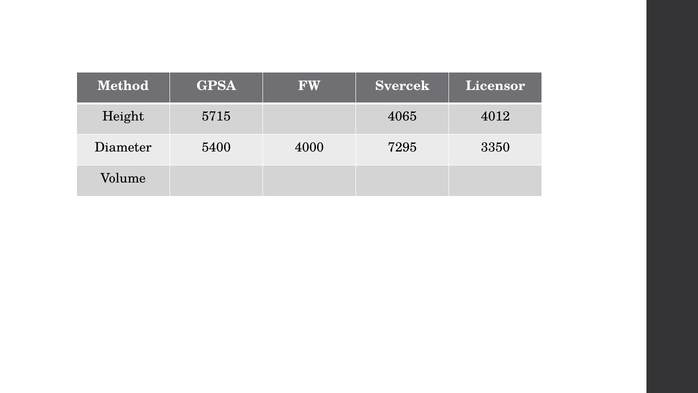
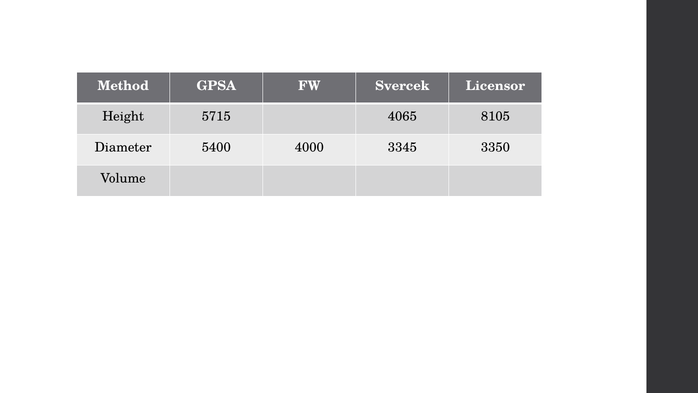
4012: 4012 -> 8105
7295: 7295 -> 3345
